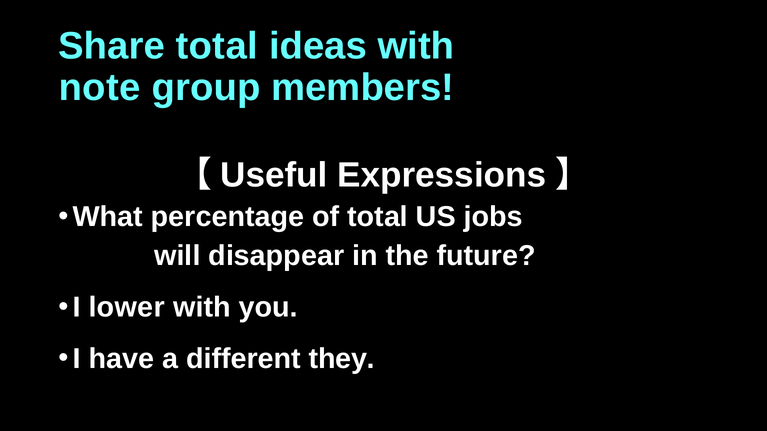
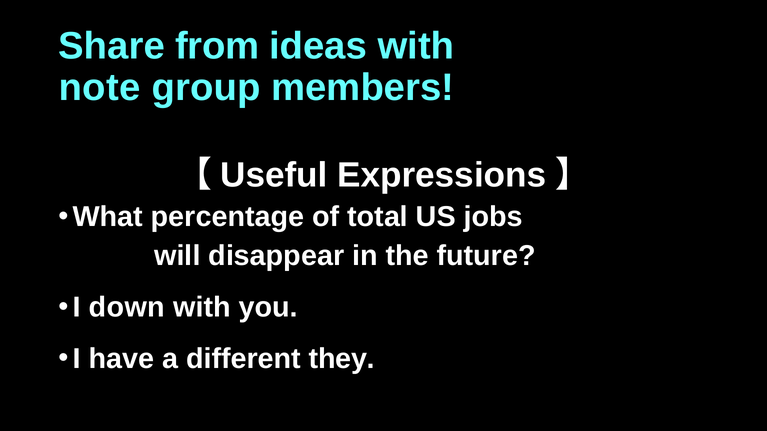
Share total: total -> from
lower: lower -> down
